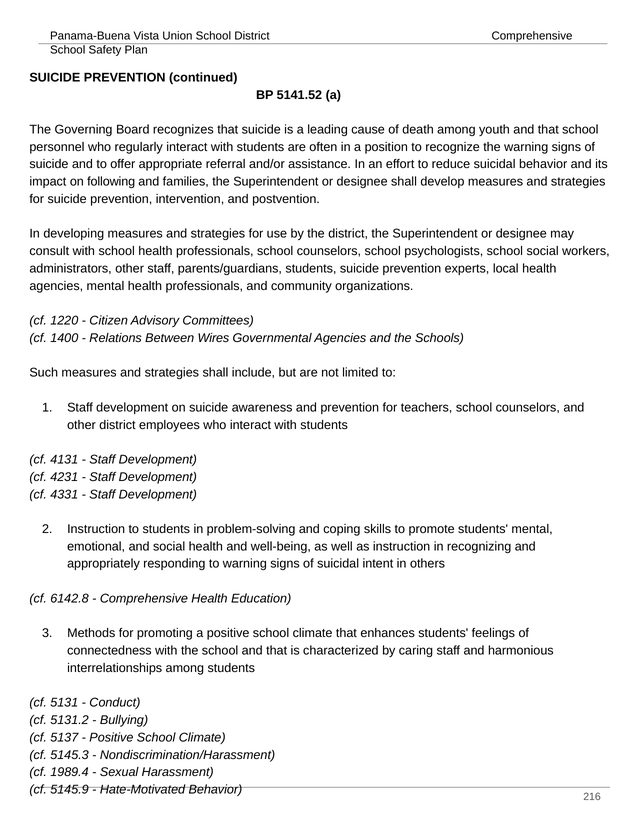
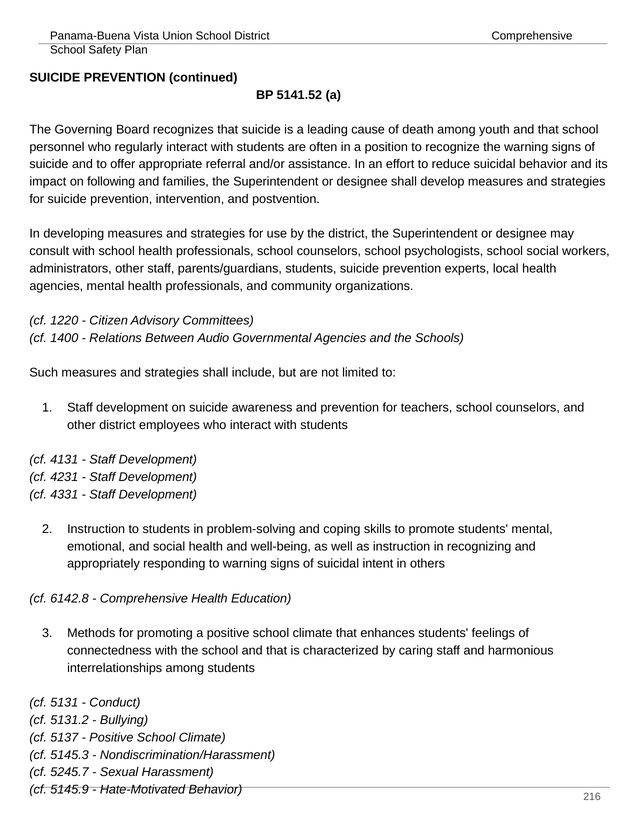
Wires: Wires -> Audio
1989.4: 1989.4 -> 5245.7
